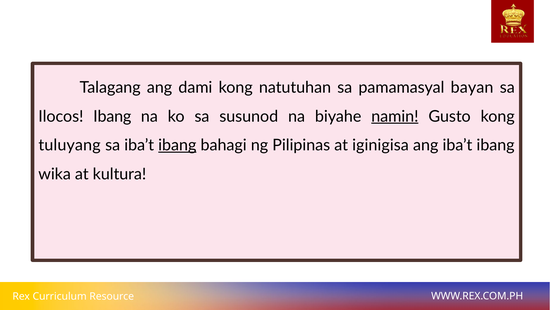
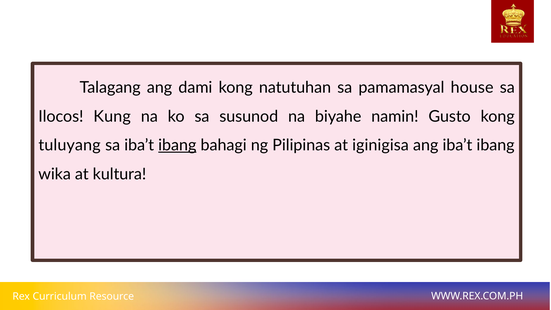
bayan: bayan -> house
Ilocos Ibang: Ibang -> Kung
namin underline: present -> none
